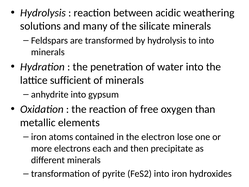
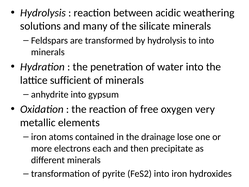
than: than -> very
electron: electron -> drainage
